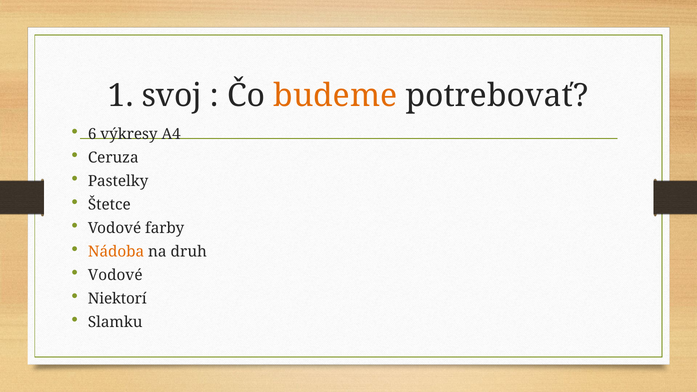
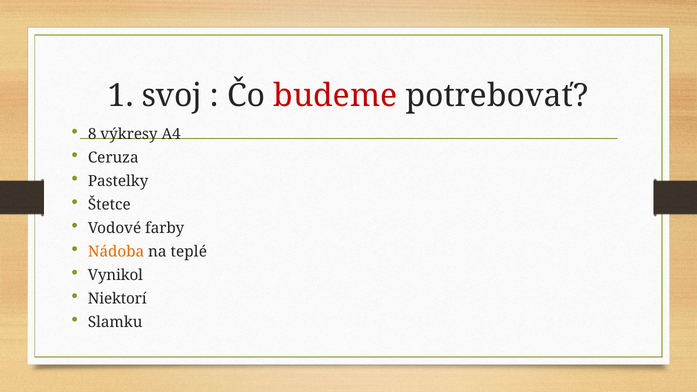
budeme colour: orange -> red
6: 6 -> 8
druh: druh -> teplé
Vodové at (115, 275): Vodové -> Vynikol
